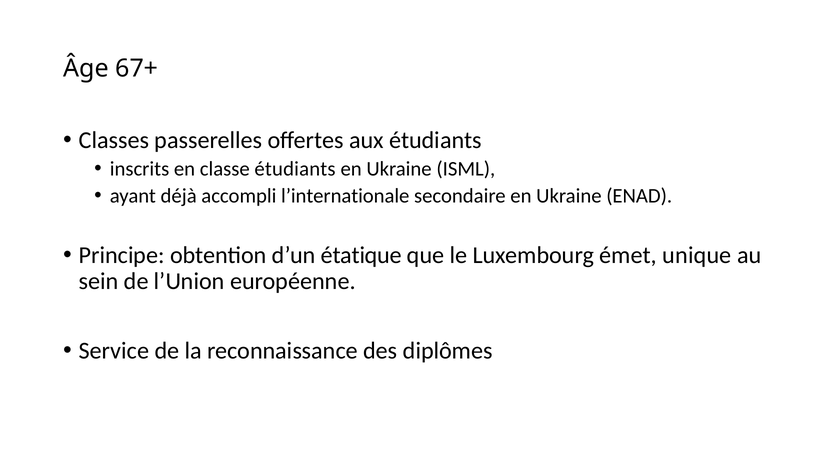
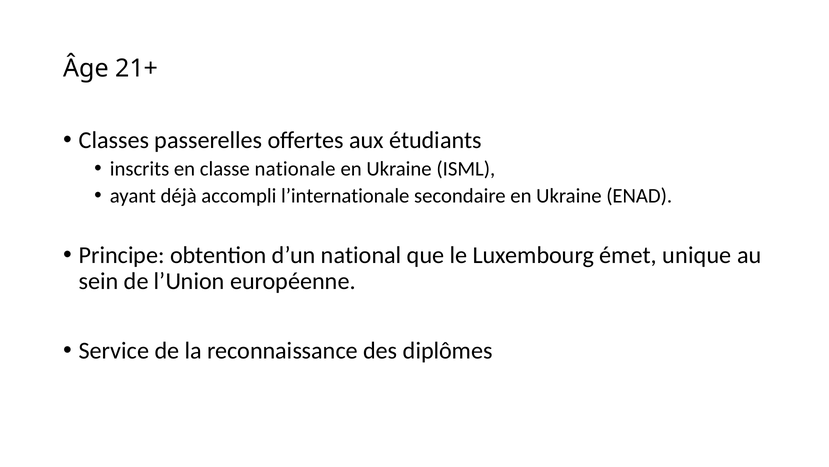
67+: 67+ -> 21+
classe étudiants: étudiants -> nationale
étatique: étatique -> national
